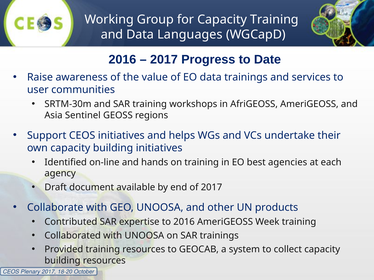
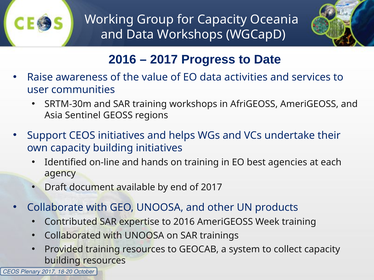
Capacity Training: Training -> Oceania
Data Languages: Languages -> Workshops
data trainings: trainings -> activities
